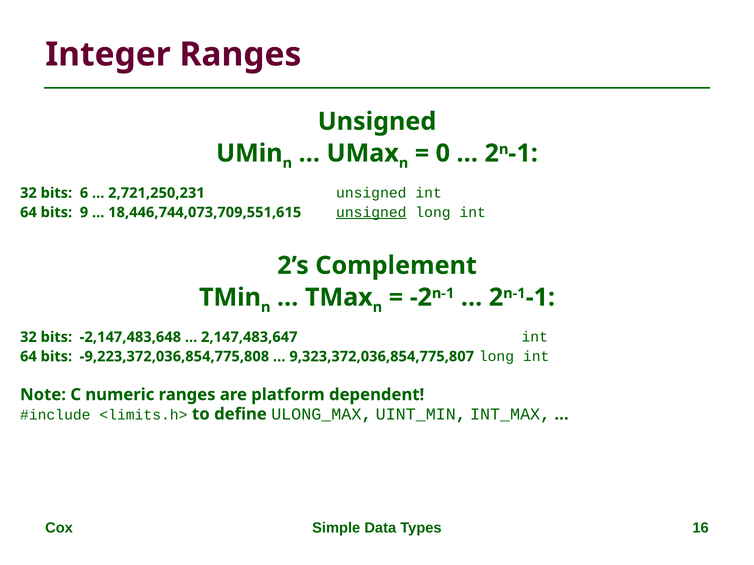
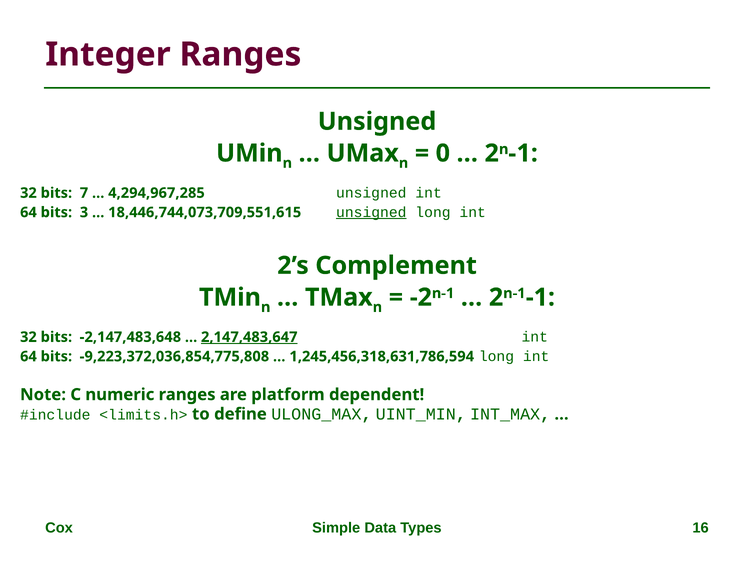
6: 6 -> 7
2,721,250,231: 2,721,250,231 -> 4,294,967,285
9: 9 -> 3
2,147,483,647 underline: none -> present
9,323,372,036,854,775,807: 9,323,372,036,854,775,807 -> 1,245,456,318,631,786,594
